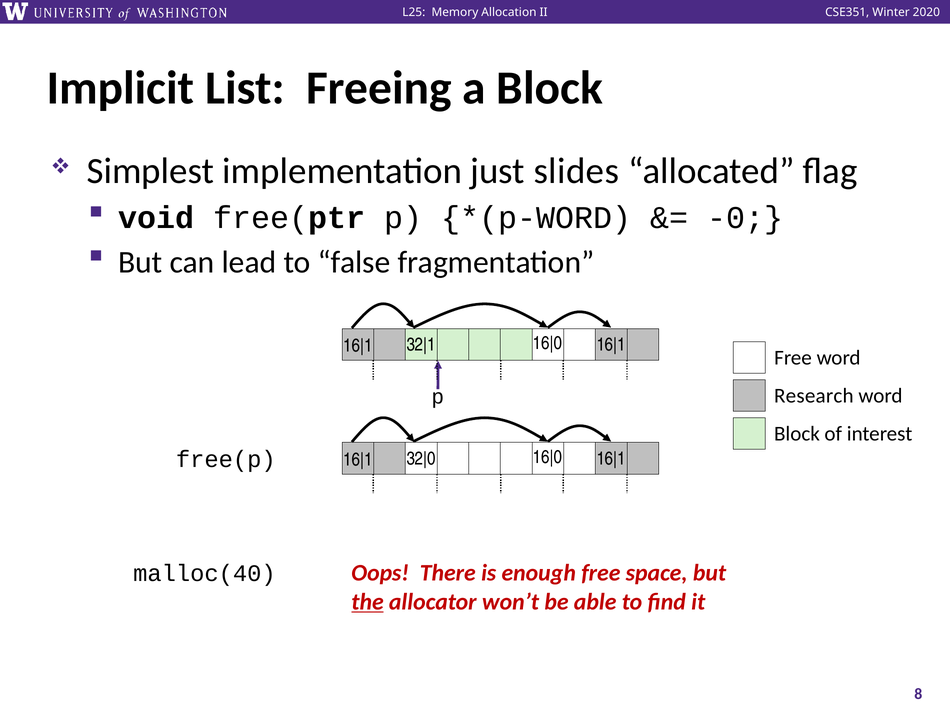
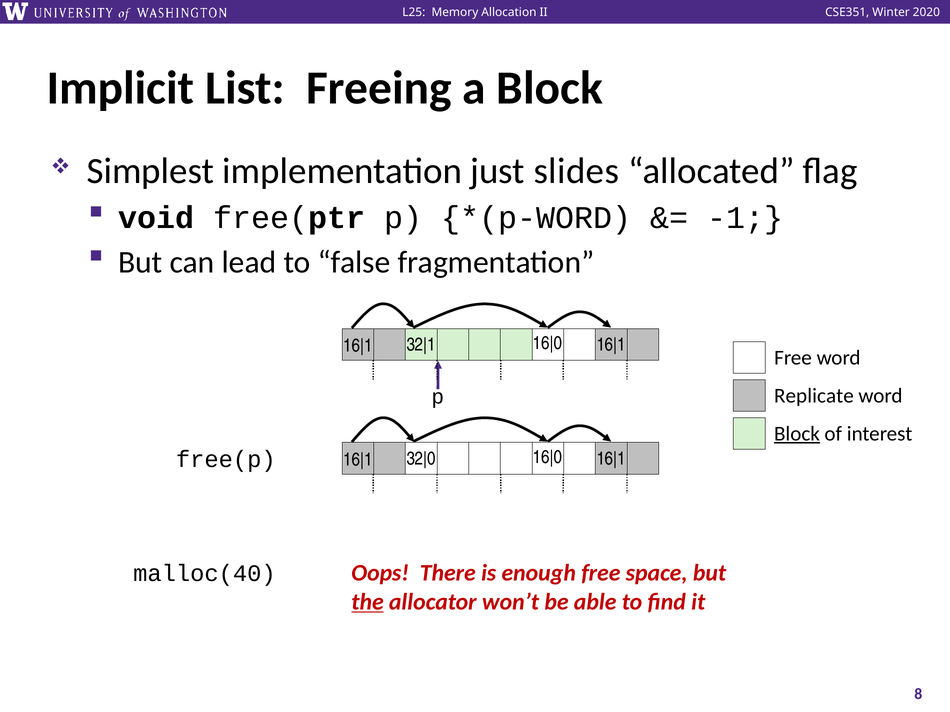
-0: -0 -> -1
Research: Research -> Replicate
Block at (797, 434) underline: none -> present
